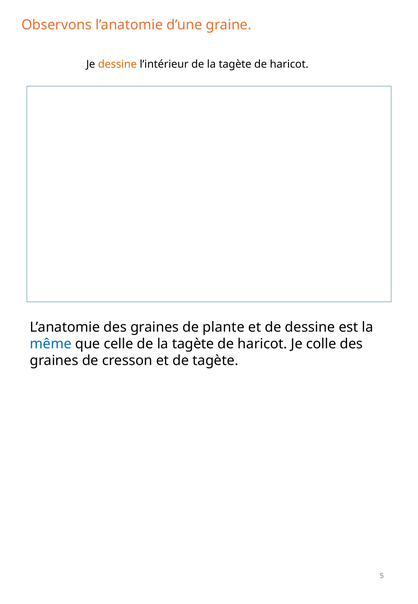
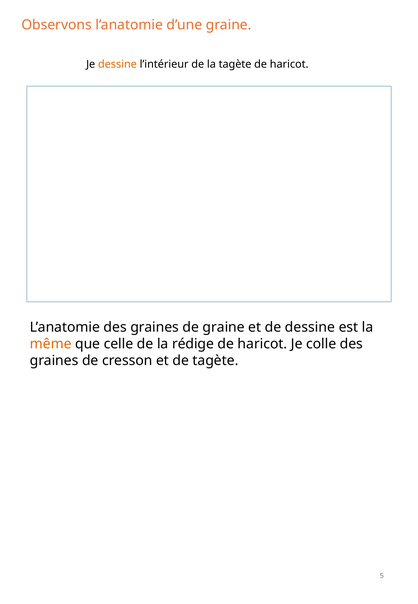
de plante: plante -> graine
même colour: blue -> orange
celle de la tagète: tagète -> rédige
